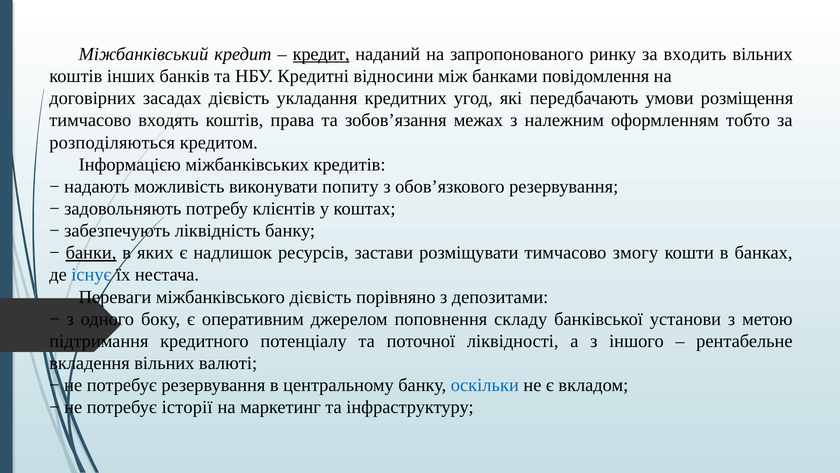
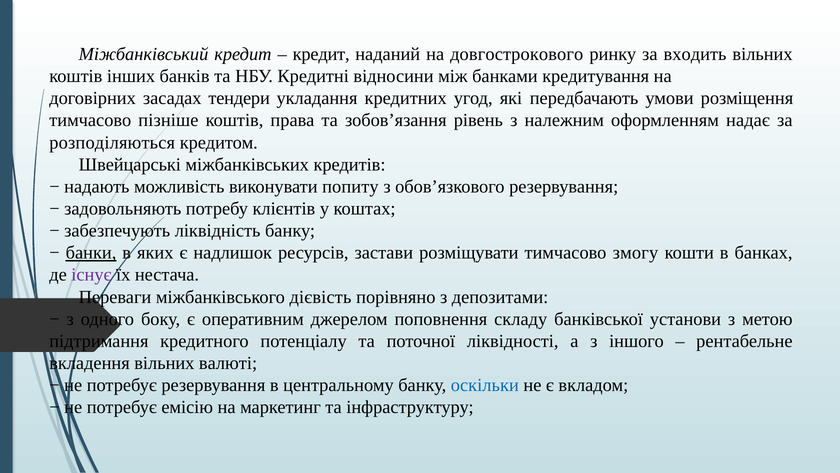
кредит at (321, 54) underline: present -> none
запропонованого: запропонованого -> довгострокового
повідомлення: повідомлення -> кредитування
засадах дієвість: дієвість -> тендери
входять: входять -> пізніше
межах: межах -> рівень
тобто: тобто -> надає
Інформацією: Інформацією -> Швейцарські
існує colour: blue -> purple
історії: історії -> емісію
